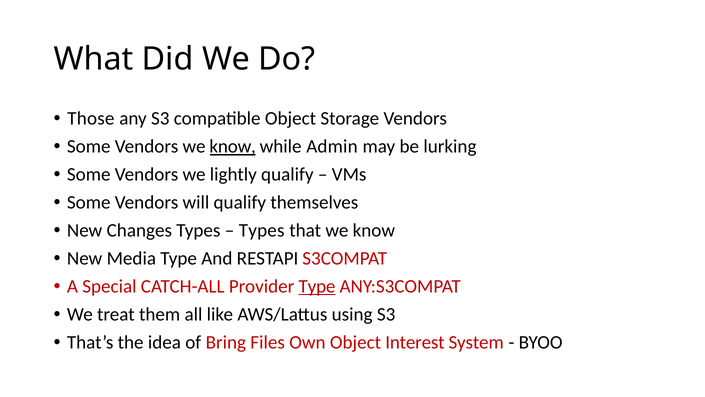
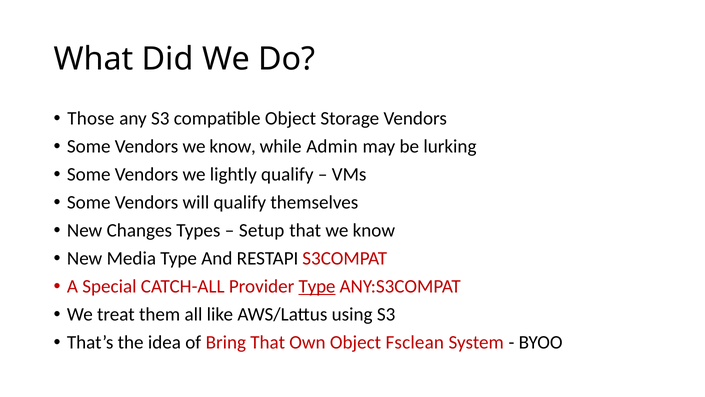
know at (233, 146) underline: present -> none
Types at (262, 230): Types -> Setup
Bring Files: Files -> That
Interest: Interest -> Fsclean
